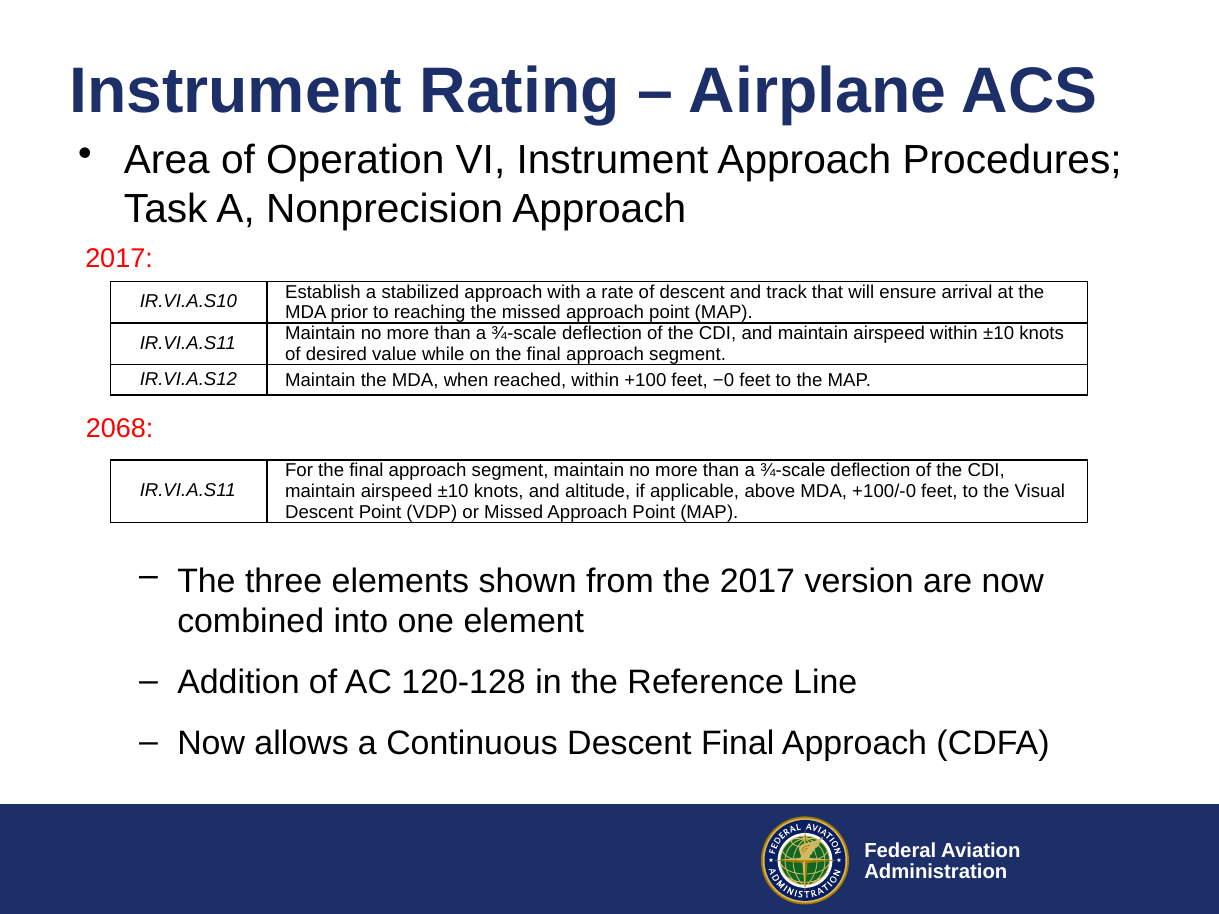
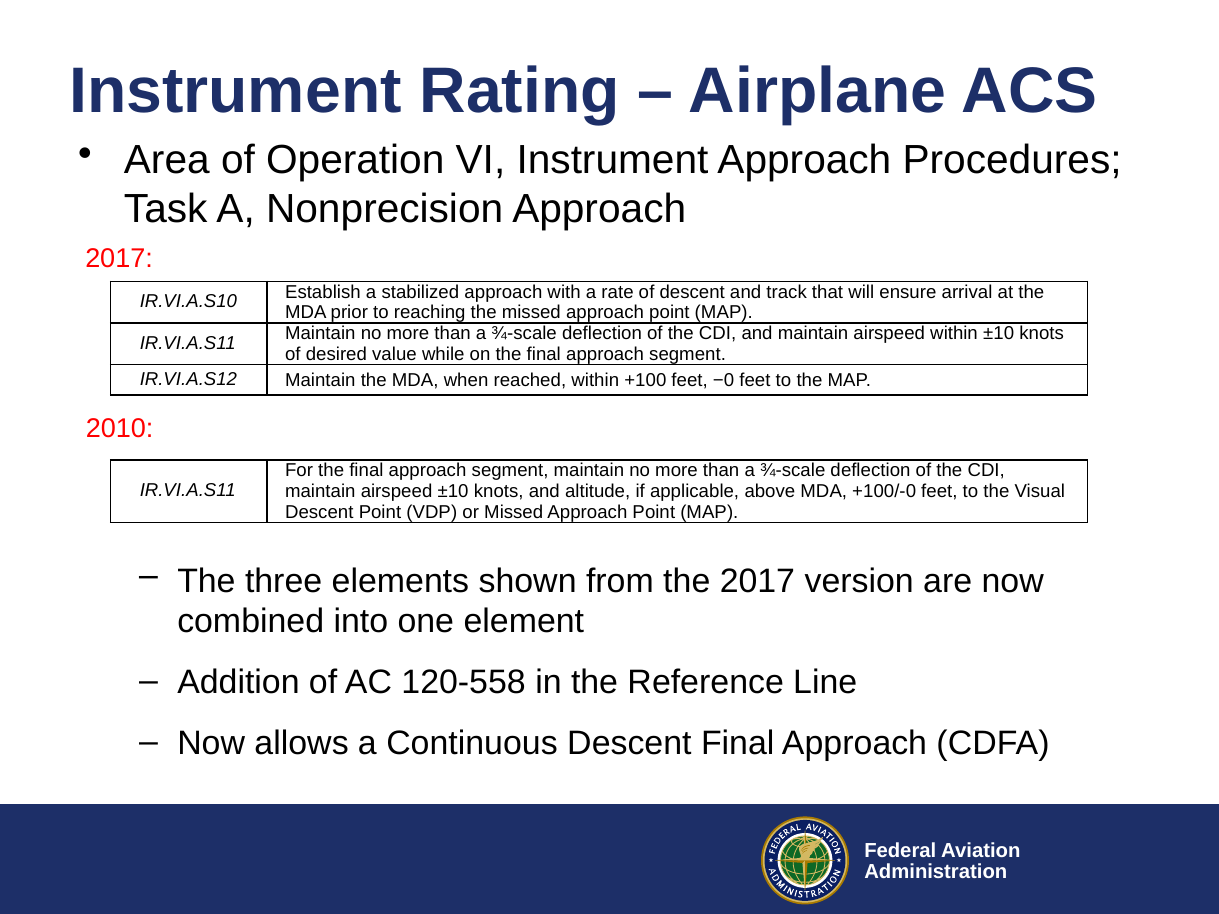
2068: 2068 -> 2010
120-128: 120-128 -> 120-558
